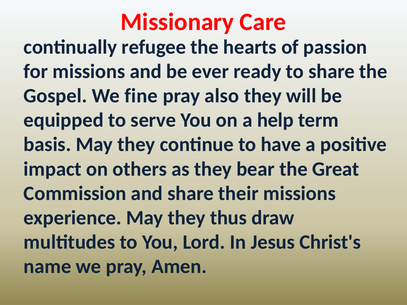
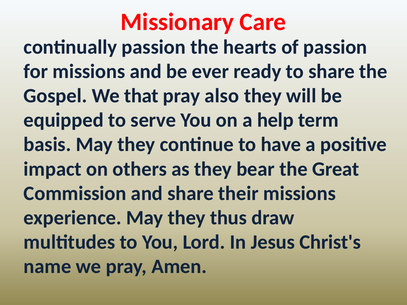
continually refugee: refugee -> passion
fine: fine -> that
